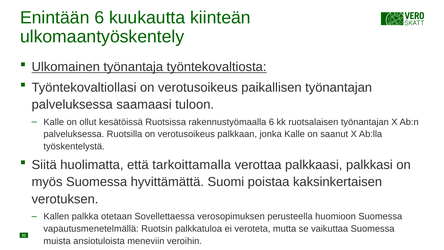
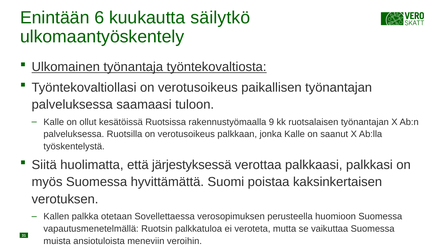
kiinteän: kiinteän -> säilytkö
rakennustyömaalla 6: 6 -> 9
tarkoittamalla: tarkoittamalla -> järjestyksessä
